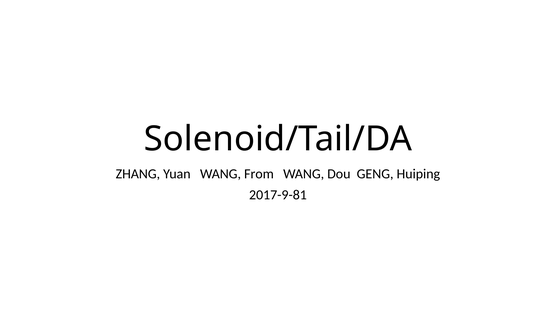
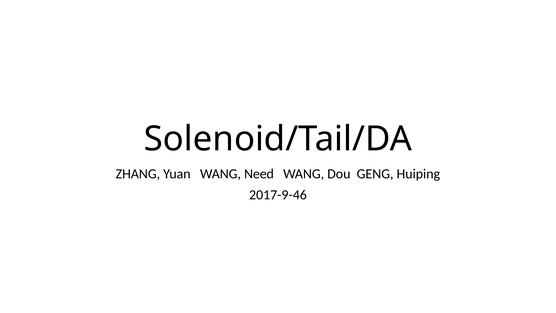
From: From -> Need
2017-9-81: 2017-9-81 -> 2017-9-46
